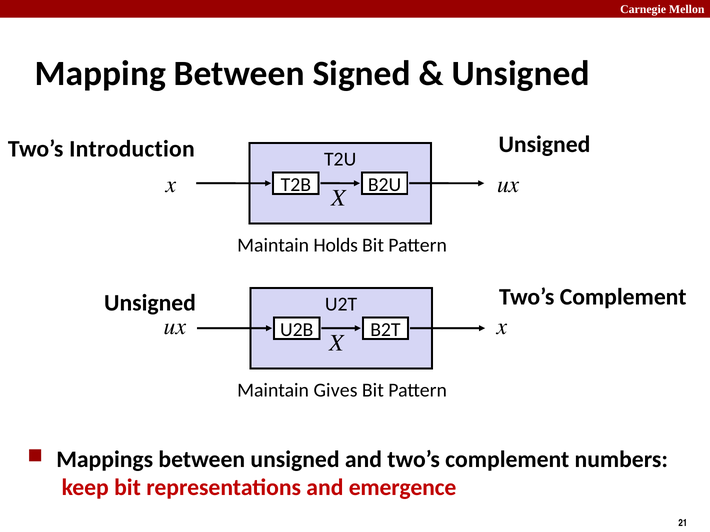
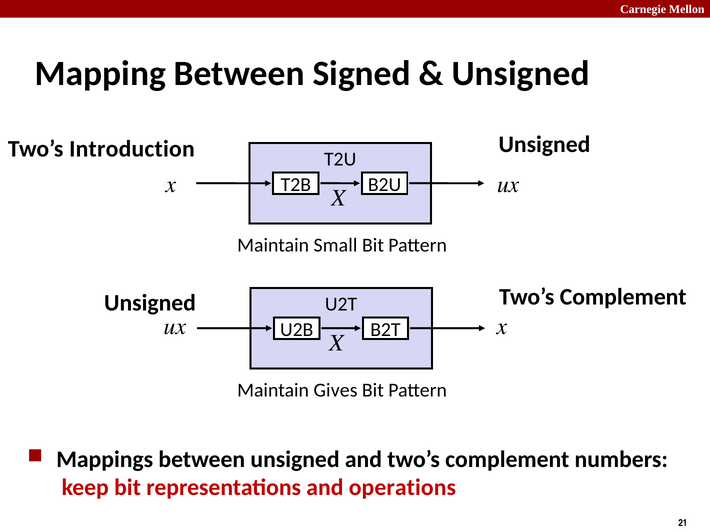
Holds: Holds -> Small
emergence: emergence -> operations
